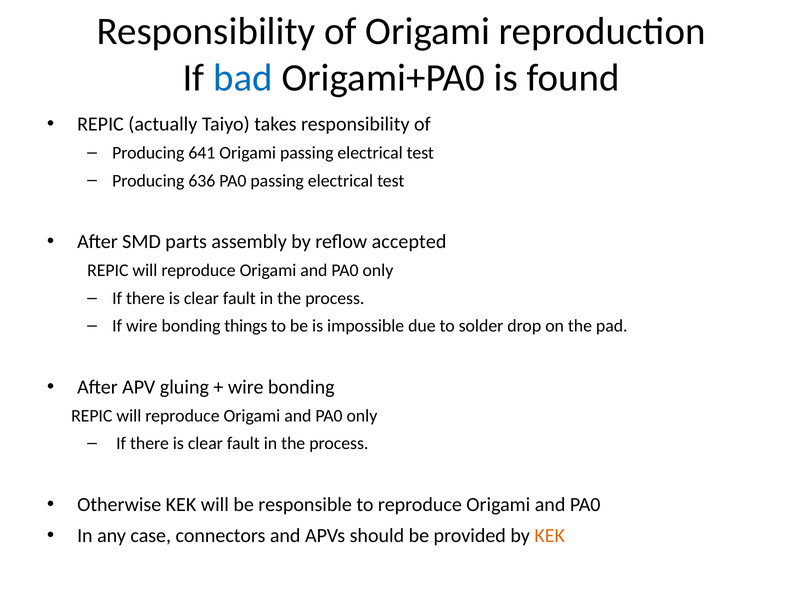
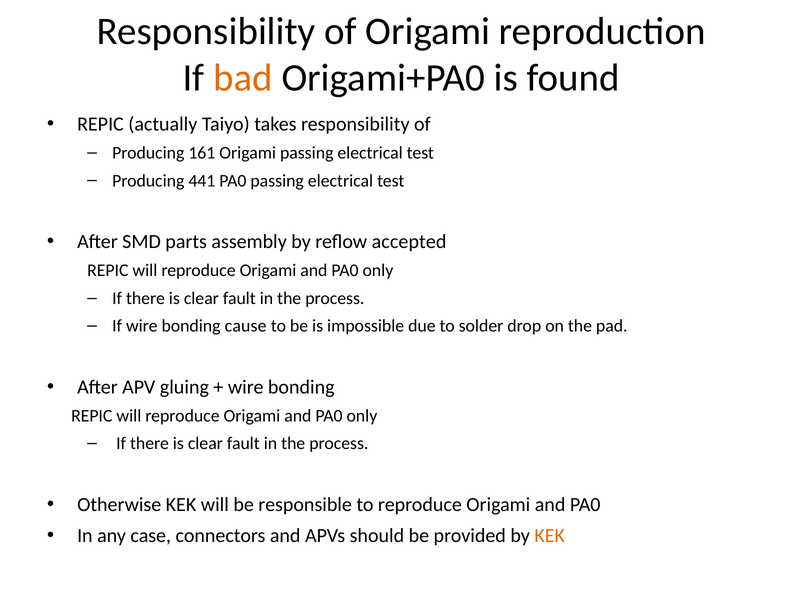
bad colour: blue -> orange
641: 641 -> 161
636: 636 -> 441
things: things -> cause
